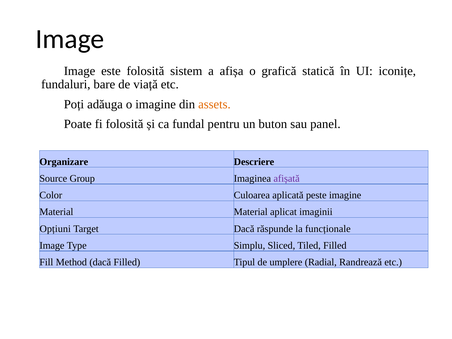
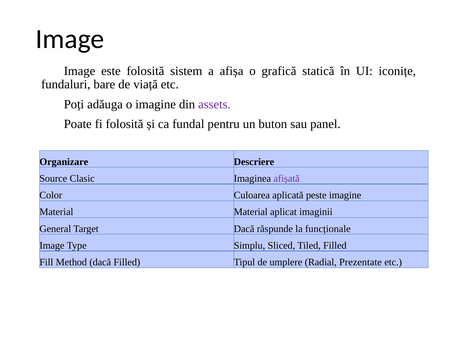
assets colour: orange -> purple
Group: Group -> Clasic
Opțiuni: Opțiuni -> General
Randrează: Randrează -> Prezentate
